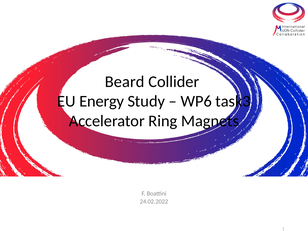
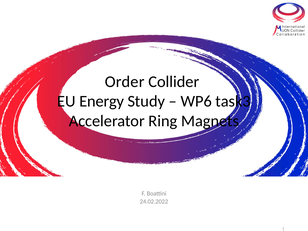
Beard: Beard -> Order
